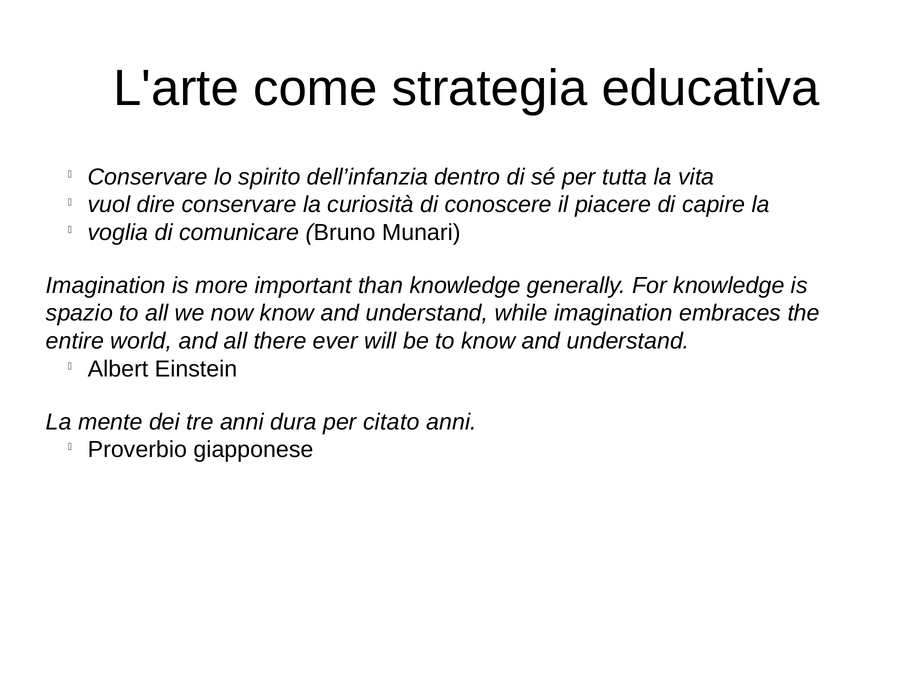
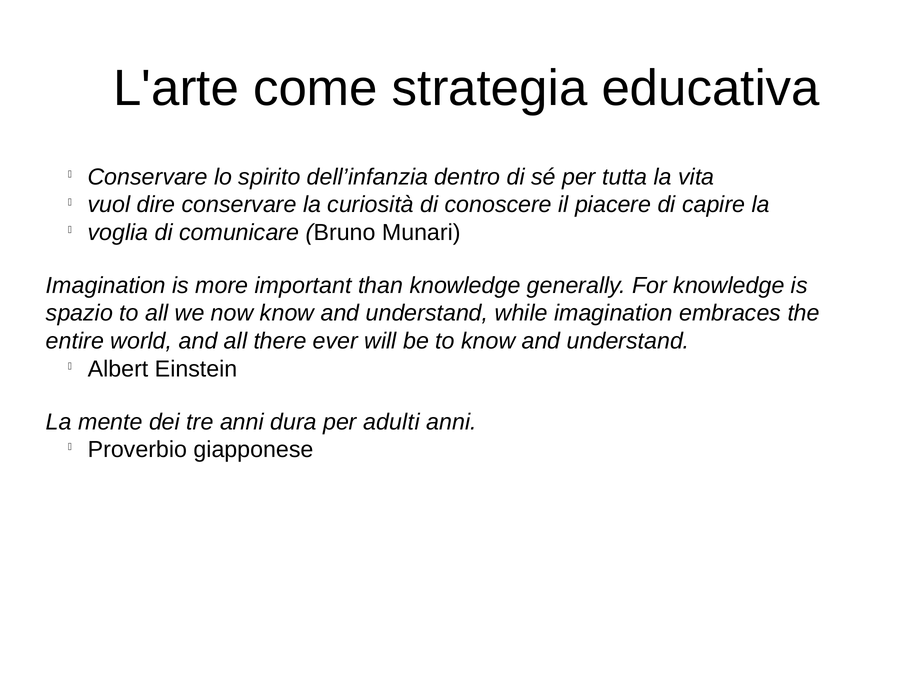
citato: citato -> adulti
